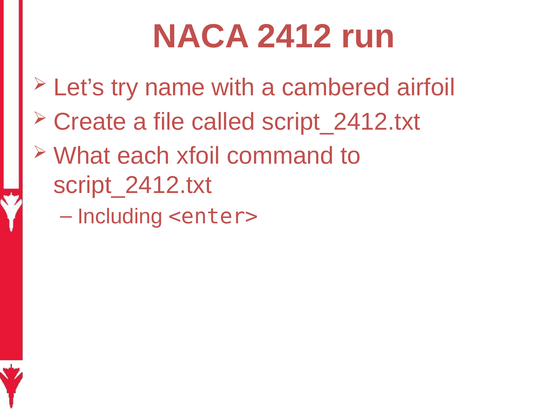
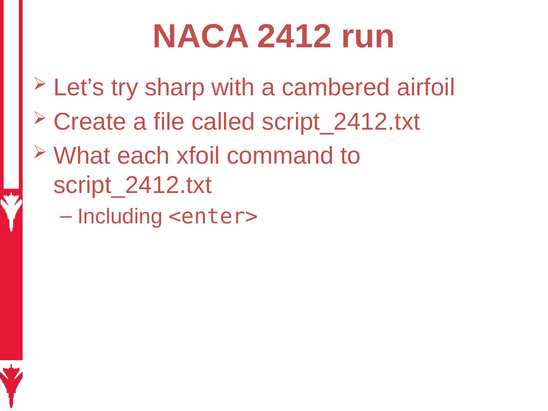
name: name -> sharp
